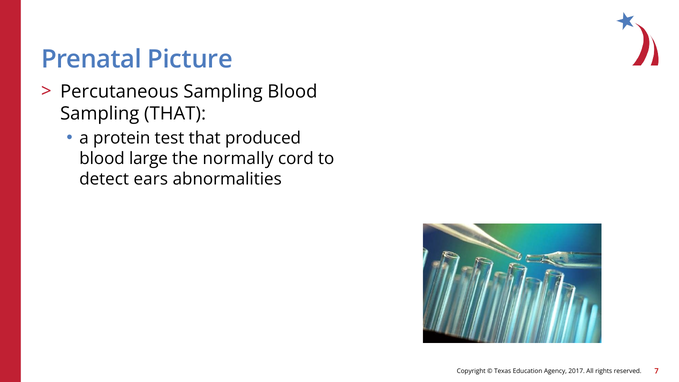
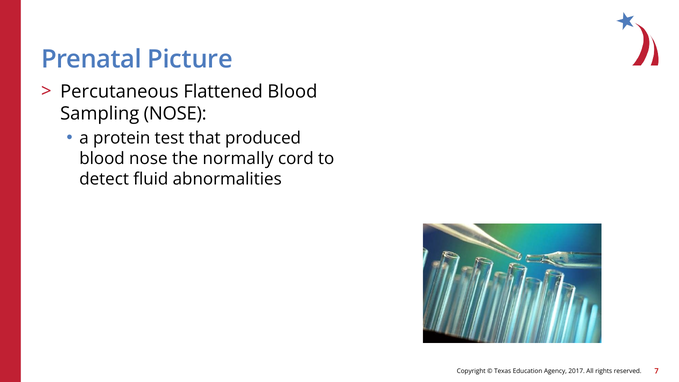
Percutaneous Sampling: Sampling -> Flattened
Sampling THAT: THAT -> NOSE
blood large: large -> nose
ears: ears -> fluid
